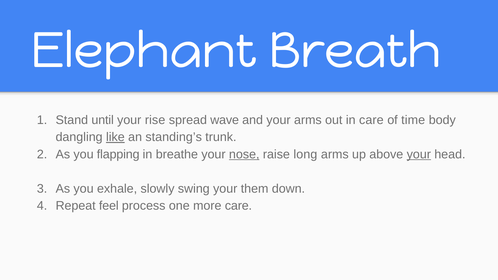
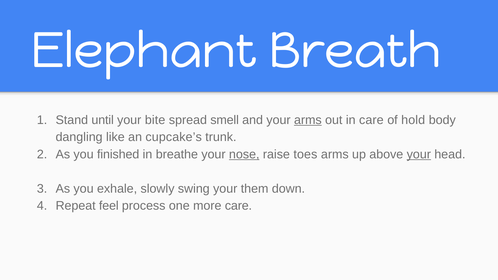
rise: rise -> bite
wave: wave -> smell
arms at (308, 120) underline: none -> present
time: time -> hold
like underline: present -> none
standing’s: standing’s -> cupcake’s
flapping: flapping -> finished
long: long -> toes
